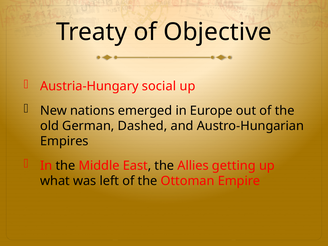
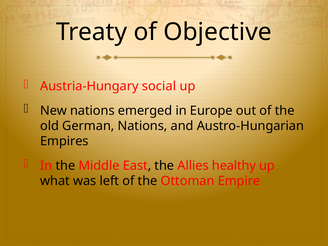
German Dashed: Dashed -> Nations
getting: getting -> healthy
